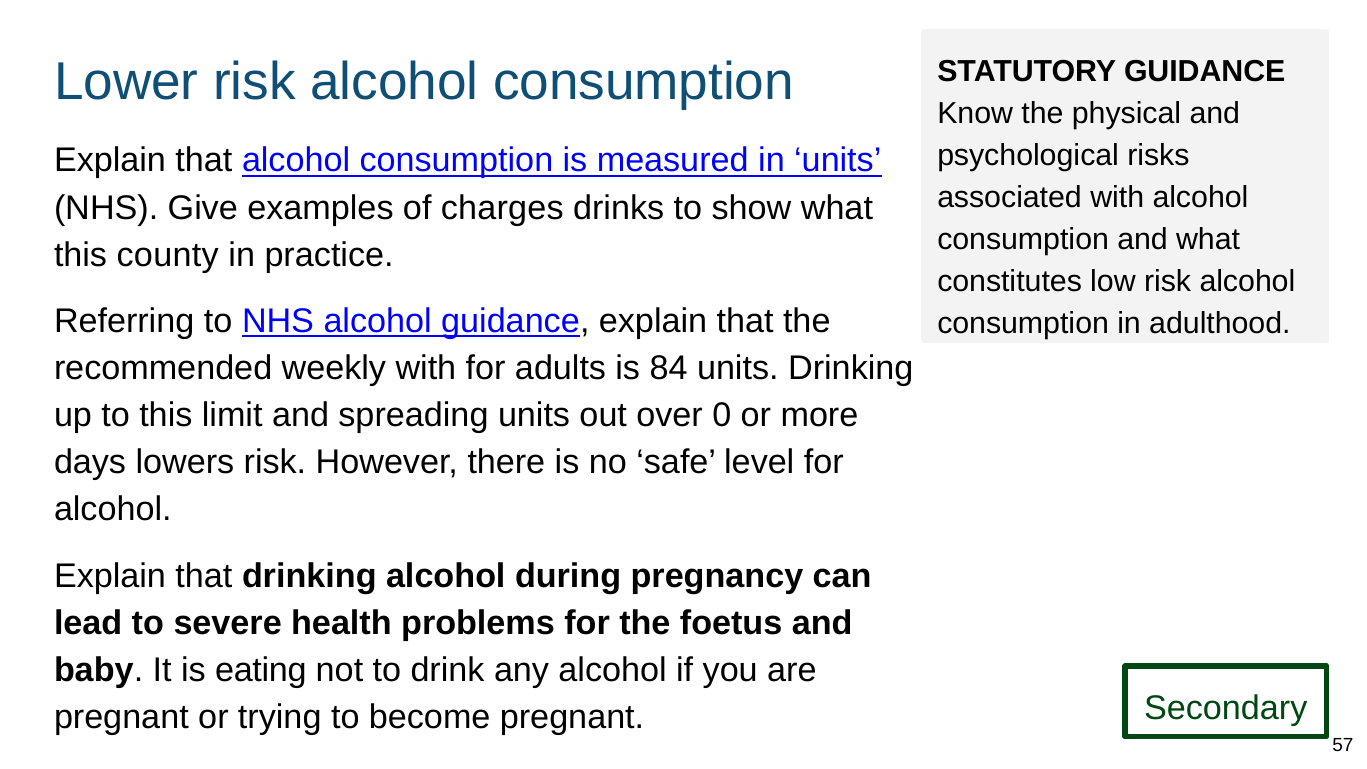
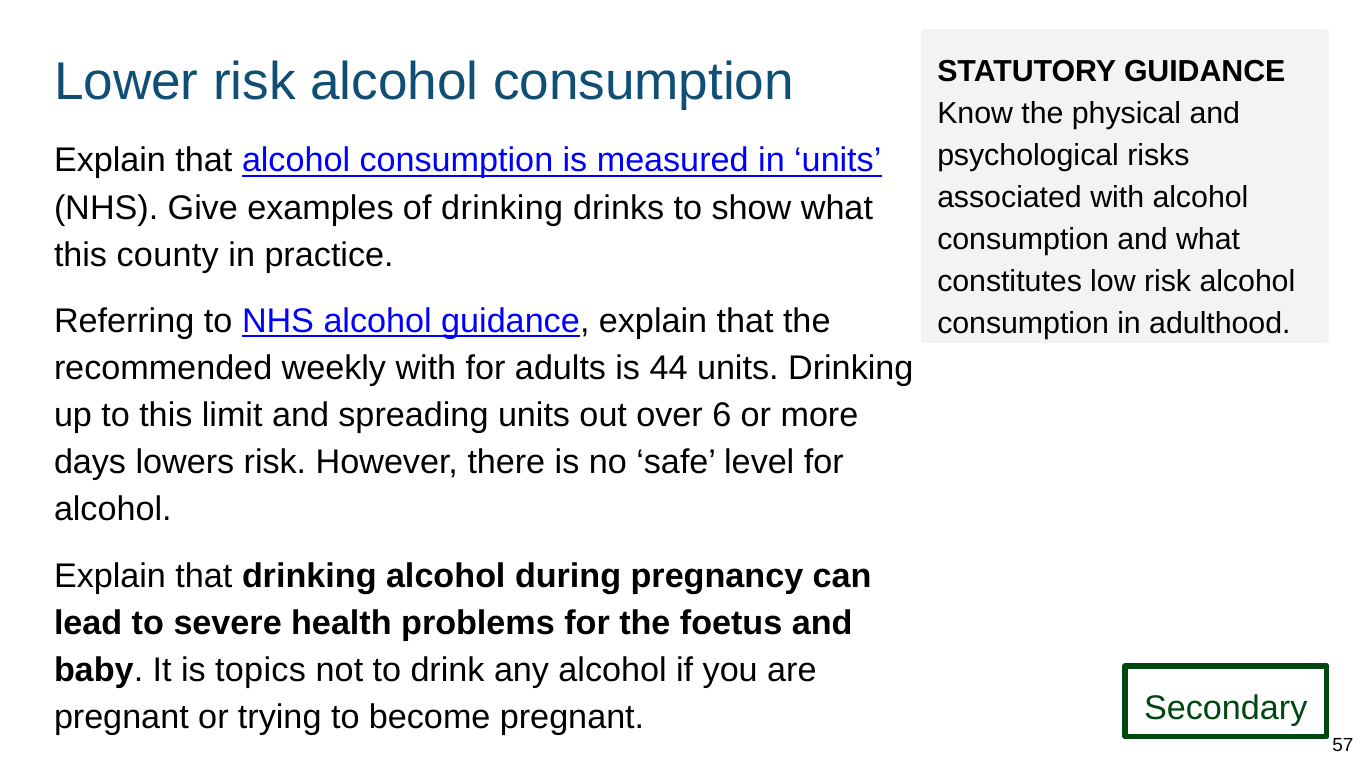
of charges: charges -> drinking
84: 84 -> 44
0: 0 -> 6
eating: eating -> topics
